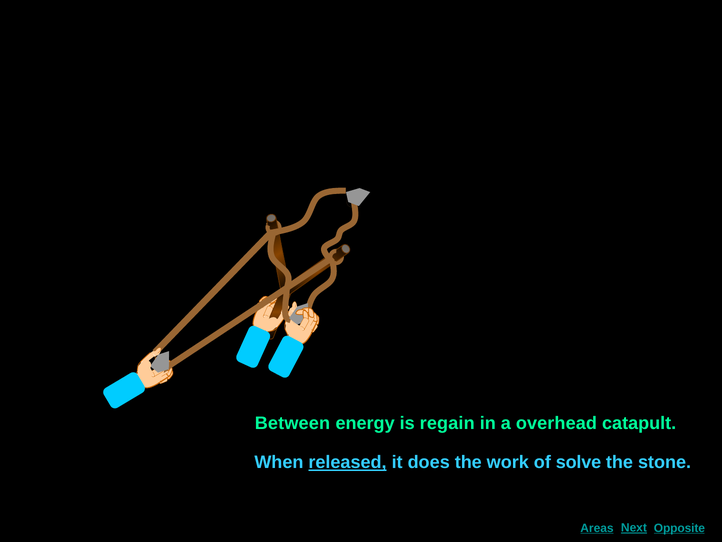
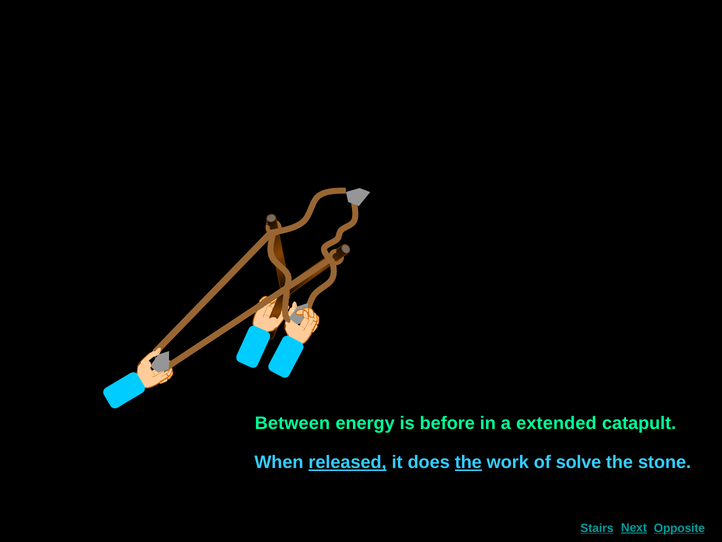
regain: regain -> before
overhead: overhead -> extended
the at (468, 462) underline: none -> present
Areas: Areas -> Stairs
